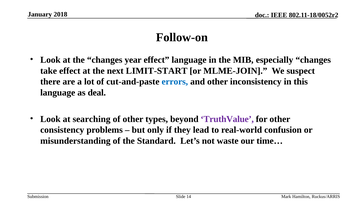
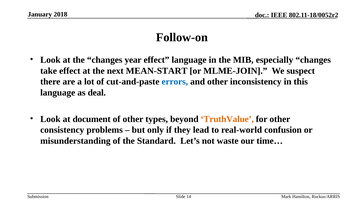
LIMIT-START: LIMIT-START -> MEAN-START
searching: searching -> document
TruthValue colour: purple -> orange
